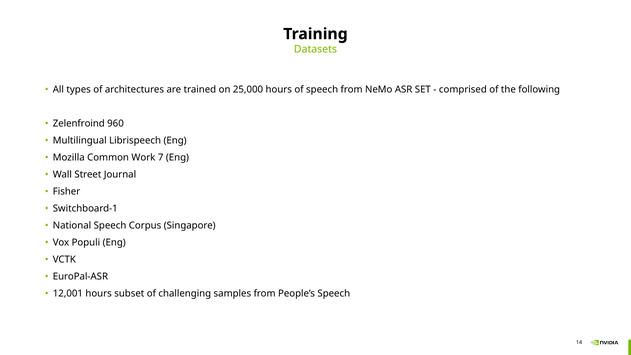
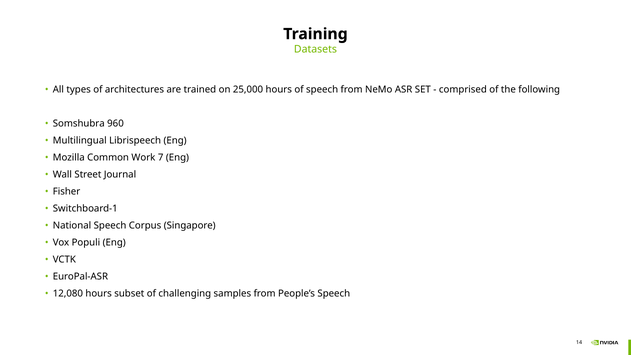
Zelenfroind: Zelenfroind -> Somshubra
12,001: 12,001 -> 12,080
